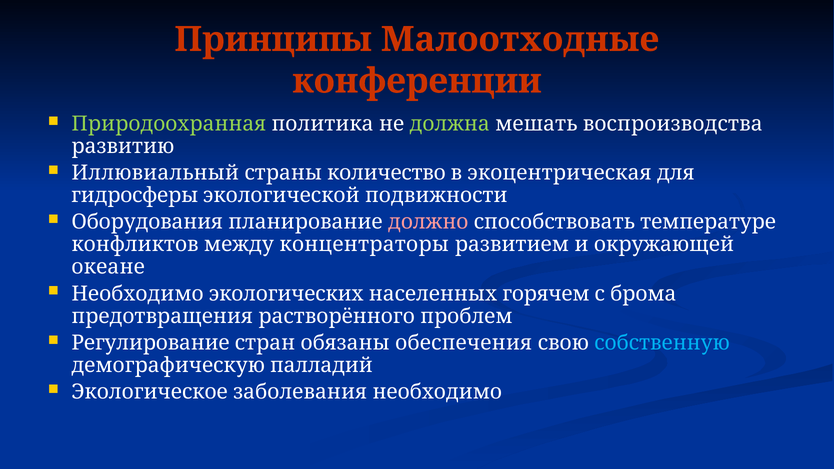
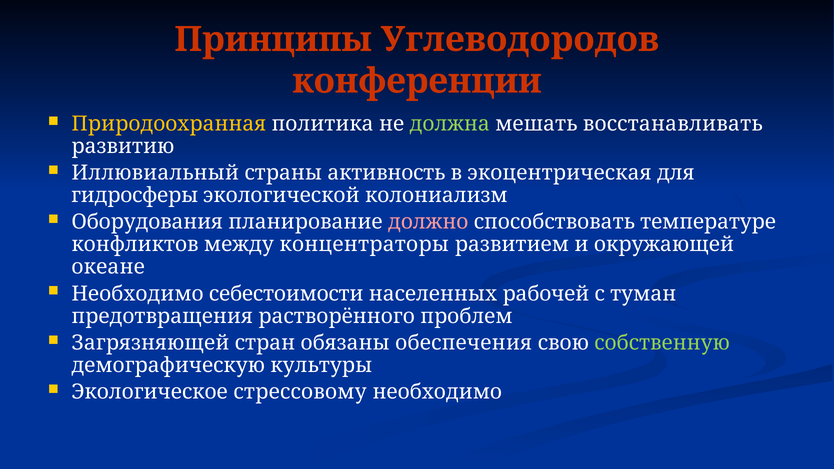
Малоотходные: Малоотходные -> Углеводородов
Природоохранная colour: light green -> yellow
воспроизводства: воспроизводства -> восстанавливать
количество: количество -> активность
подвижности: подвижности -> колониализм
экологических: экологических -> себестоимости
горячем: горячем -> рабочей
брома: брома -> туман
Регулирование: Регулирование -> Загрязняющей
собственную colour: light blue -> light green
палладий: палладий -> культуры
заболевания: заболевания -> стрессовому
